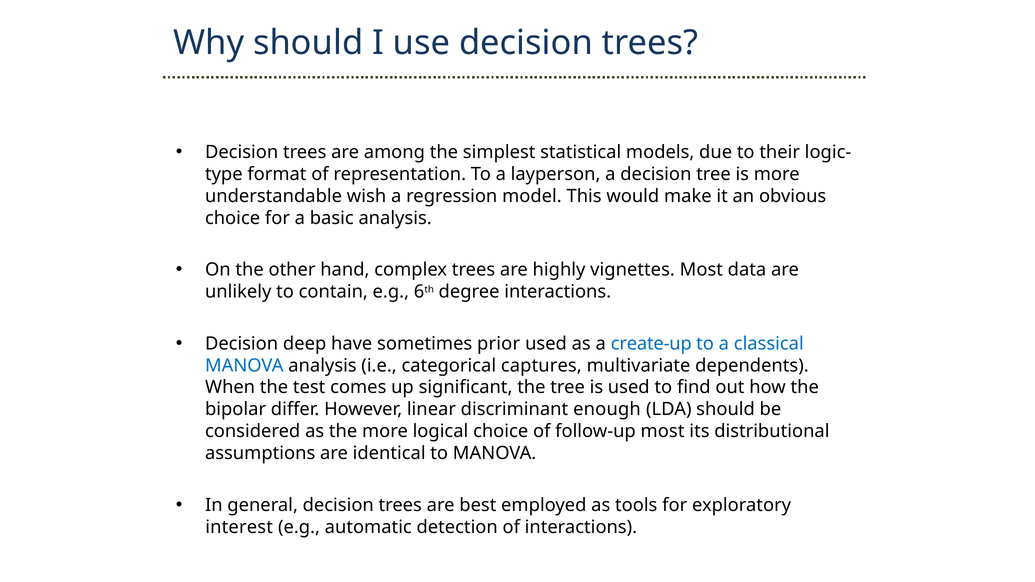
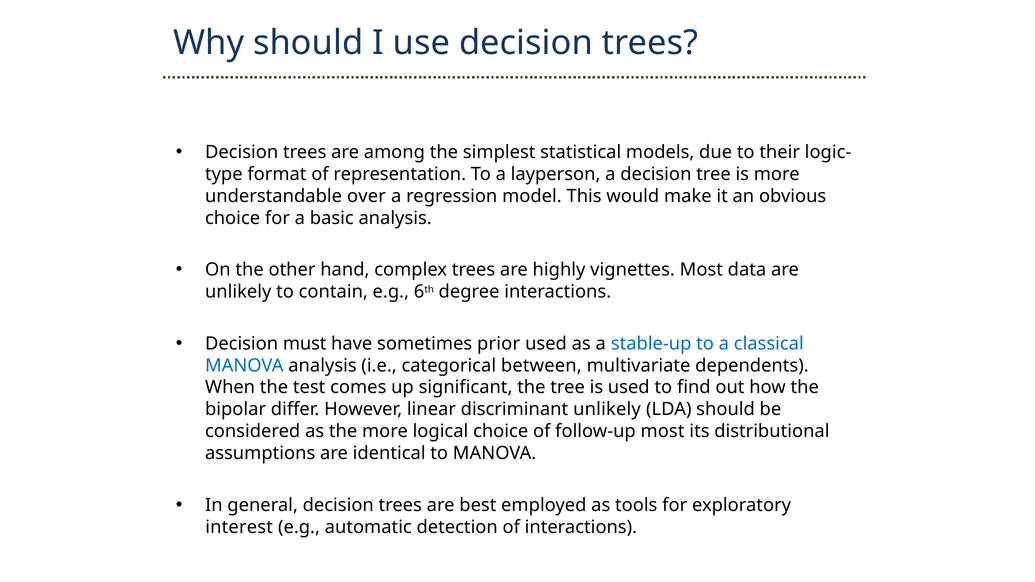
wish: wish -> over
deep: deep -> must
create-up: create-up -> stable-up
captures: captures -> between
discriminant enough: enough -> unlikely
